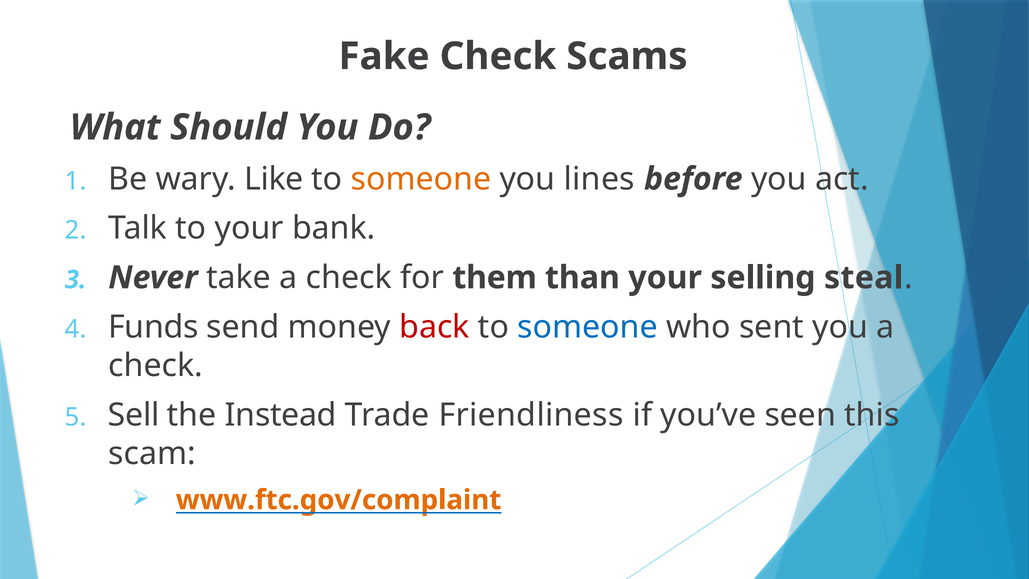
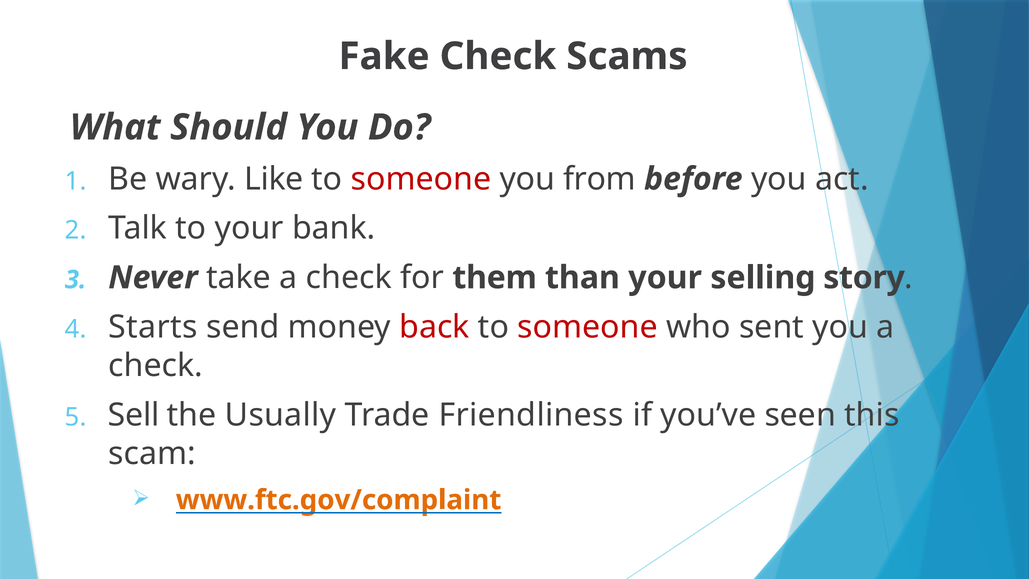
someone at (421, 179) colour: orange -> red
lines: lines -> from
steal: steal -> story
Funds: Funds -> Starts
someone at (588, 327) colour: blue -> red
Instead: Instead -> Usually
